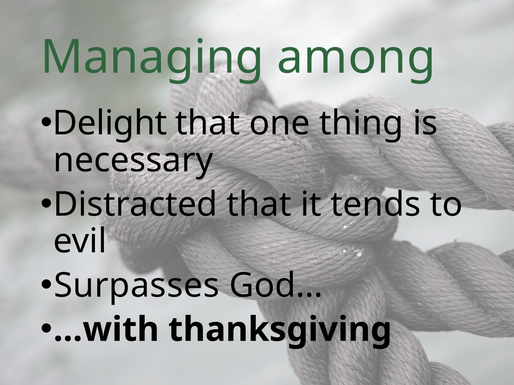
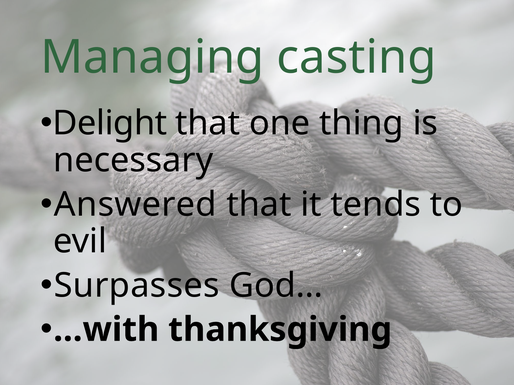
among: among -> casting
Distracted: Distracted -> Answered
